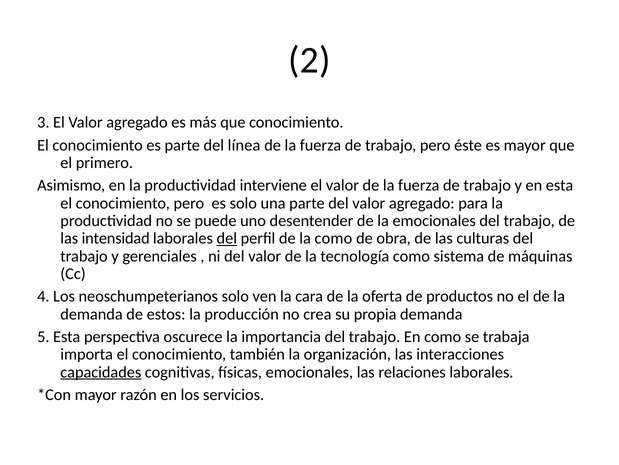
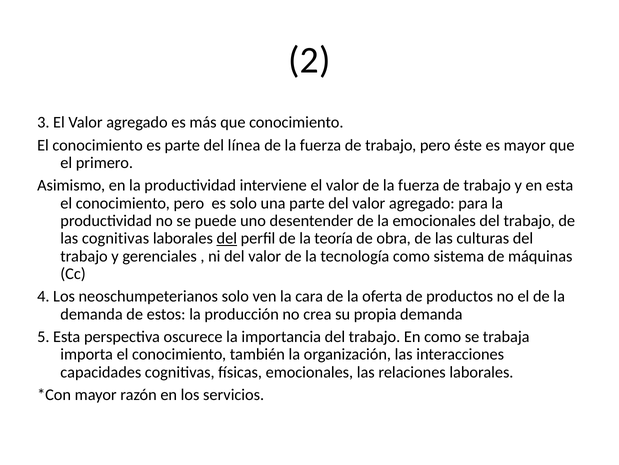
las intensidad: intensidad -> cognitivas
la como: como -> teoría
capacidades underline: present -> none
